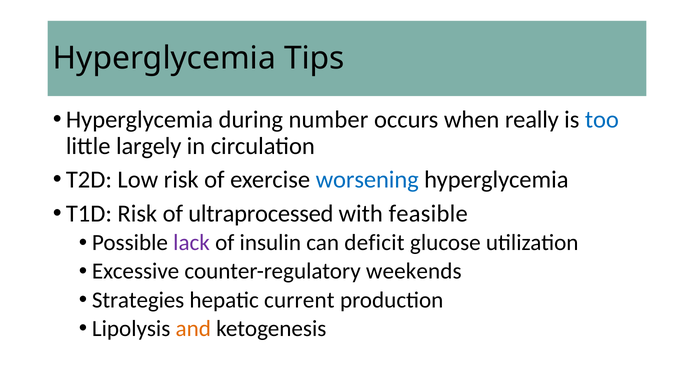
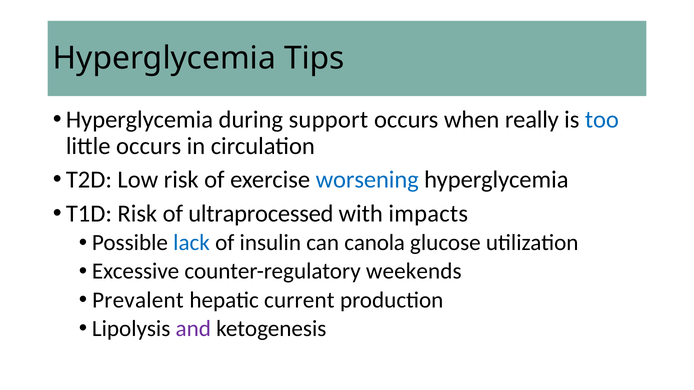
number: number -> support
little largely: largely -> occurs
feasible: feasible -> impacts
lack colour: purple -> blue
deficit: deficit -> canola
Strategies: Strategies -> Prevalent
and colour: orange -> purple
